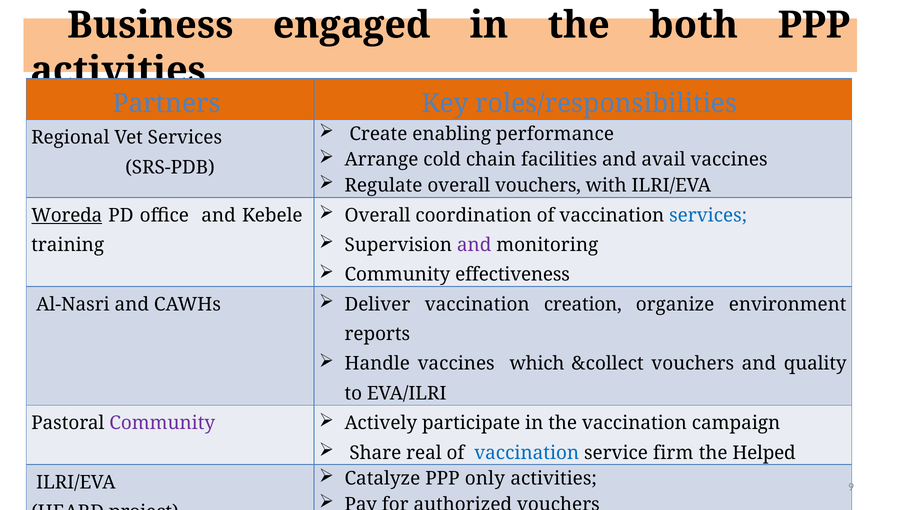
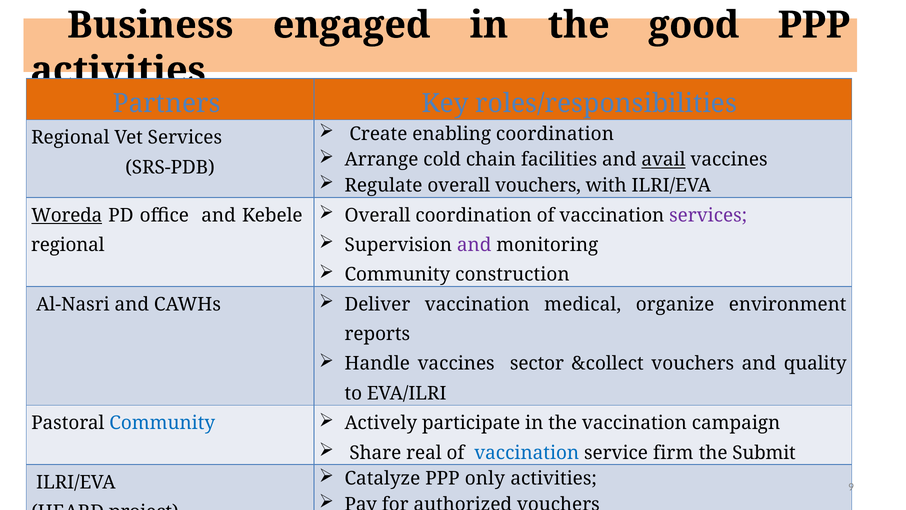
both: both -> good
enabling performance: performance -> coordination
avail underline: none -> present
services at (708, 215) colour: blue -> purple
training at (68, 245): training -> regional
effectiveness: effectiveness -> construction
creation: creation -> medical
which: which -> sector
Community at (162, 423) colour: purple -> blue
Helped: Helped -> Submit
